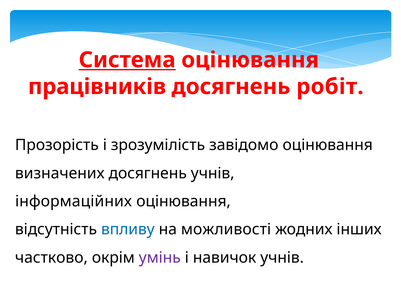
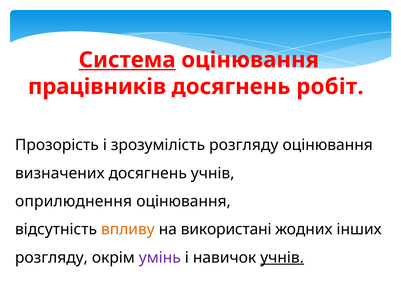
зрозумілість завідомо: завідомо -> розгляду
інформаційних: інформаційних -> оприлюднення
впливу colour: blue -> orange
можливості: можливості -> використані
частково at (51, 257): частково -> розгляду
учнів at (282, 257) underline: none -> present
